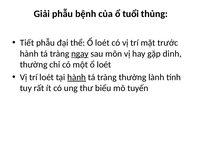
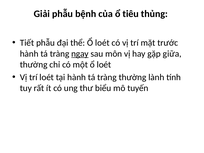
tuổi: tuổi -> tiêu
dinh: dinh -> giữa
hành at (77, 77) underline: present -> none
